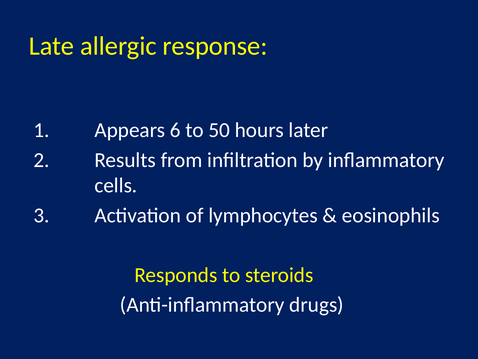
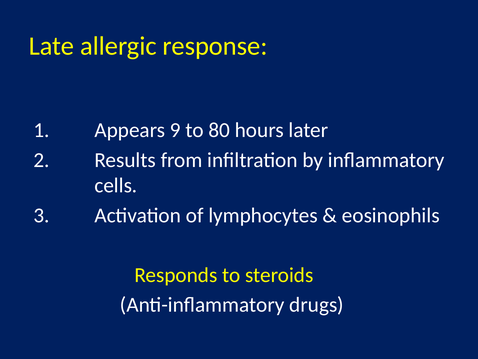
6: 6 -> 9
50: 50 -> 80
